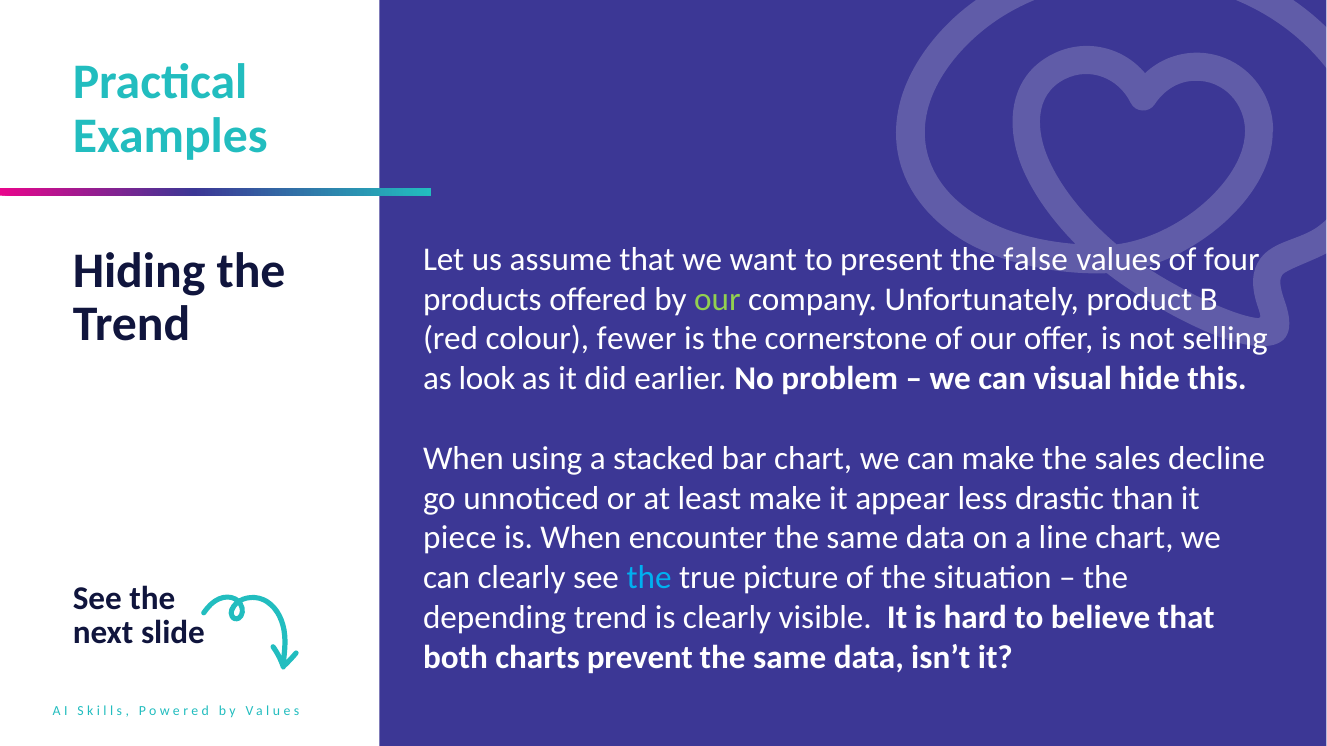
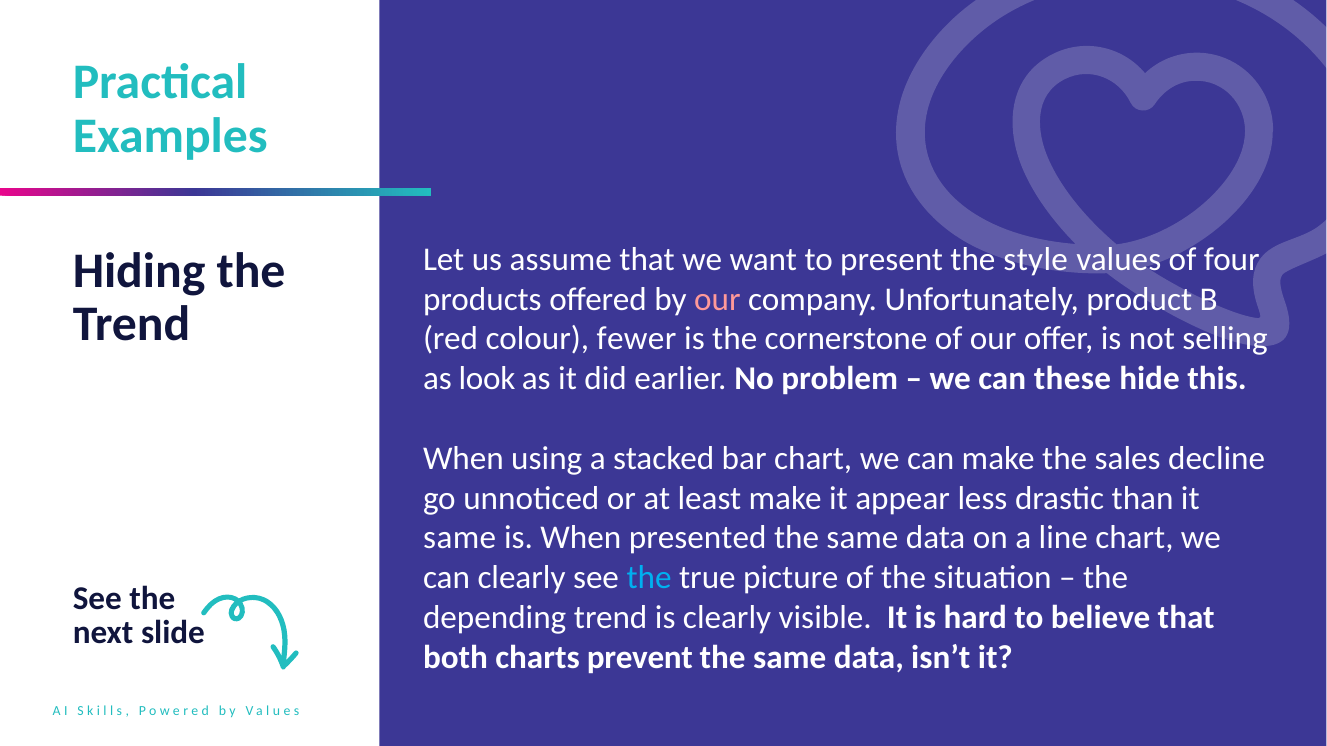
false: false -> style
our at (717, 299) colour: light green -> pink
visual: visual -> these
piece at (460, 538): piece -> same
encounter: encounter -> presented
